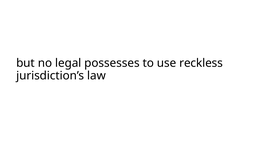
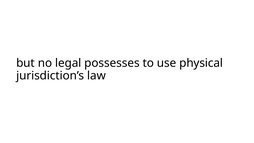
reckless: reckless -> physical
